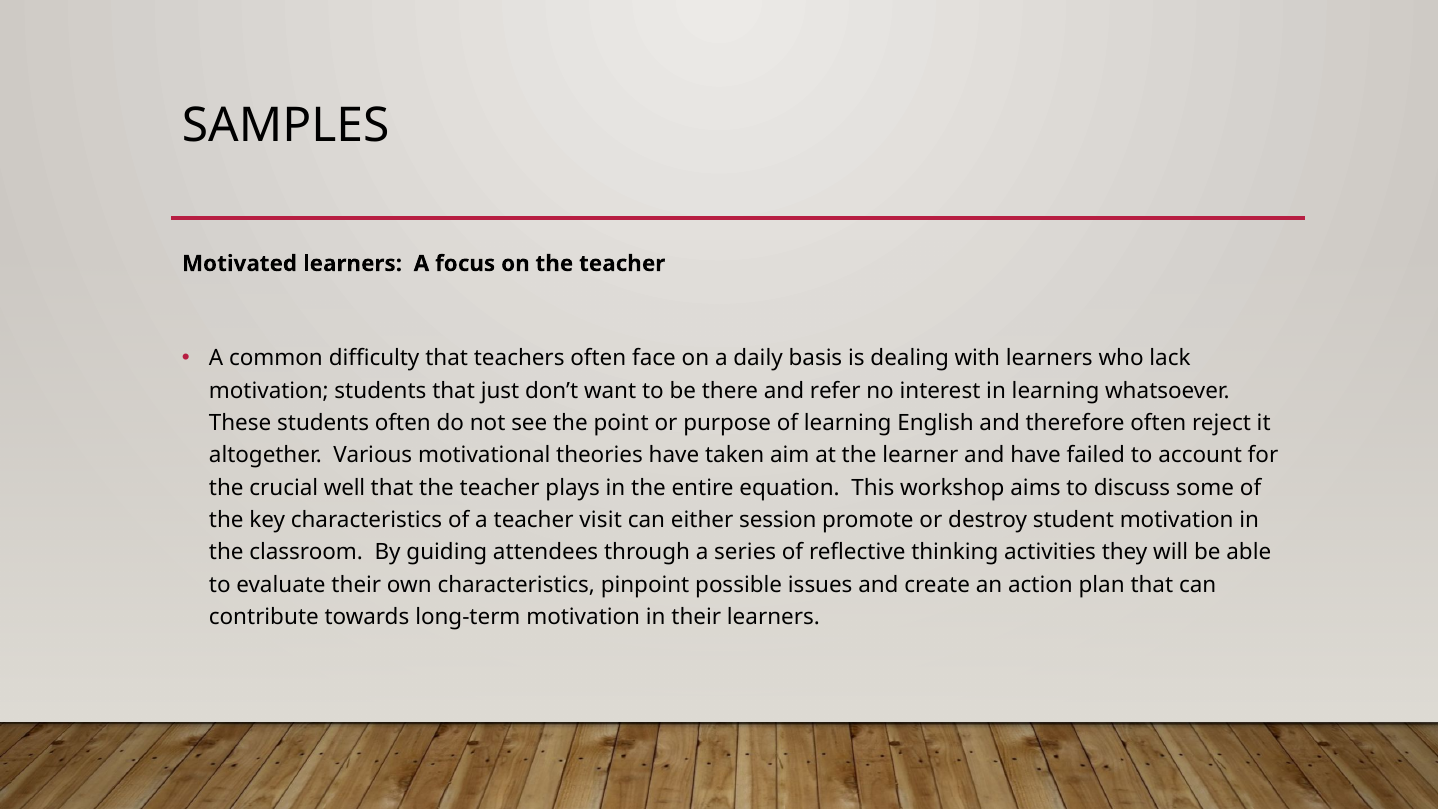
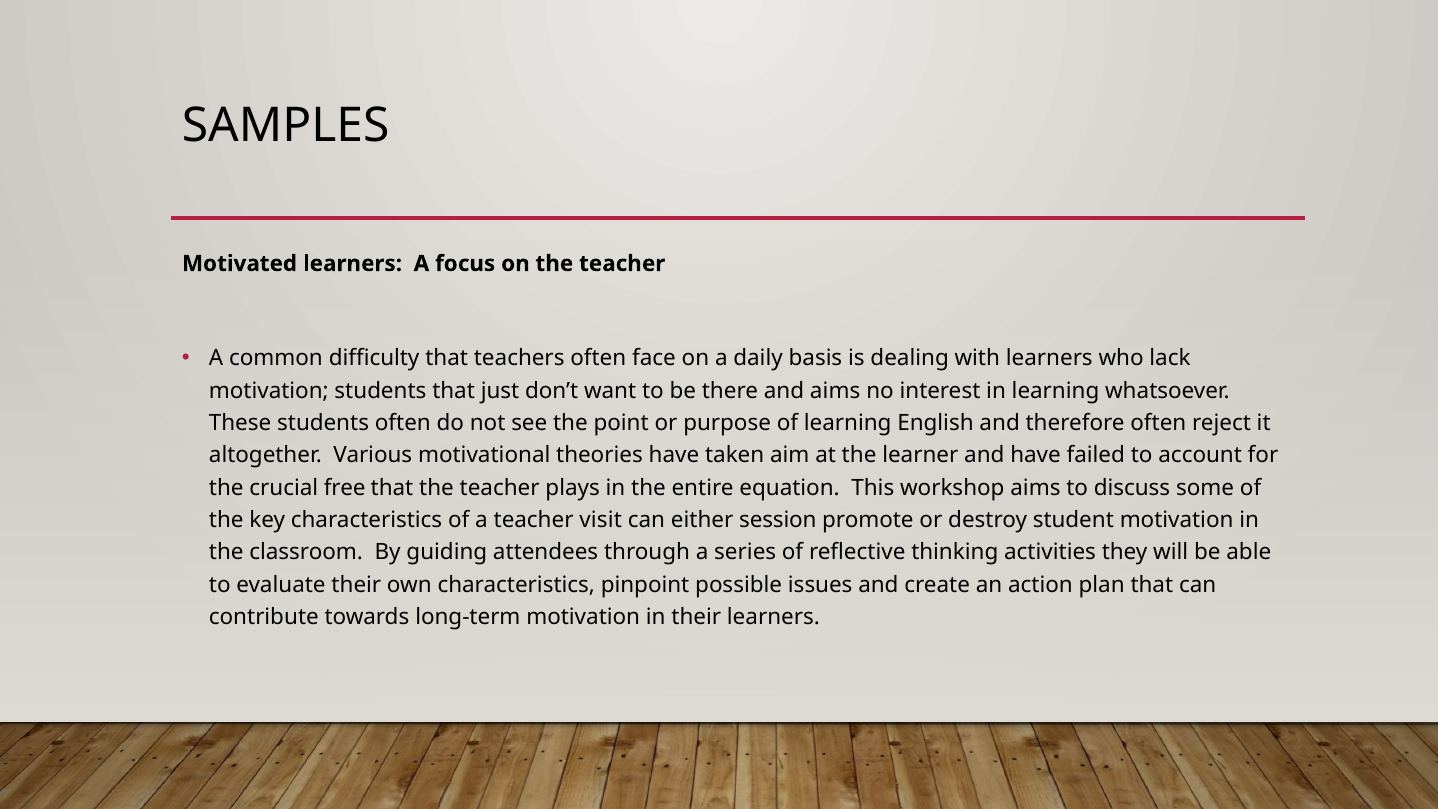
and refer: refer -> aims
well: well -> free
